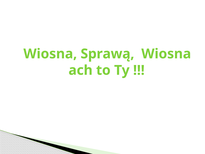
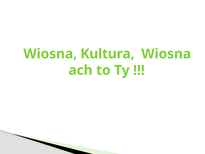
Sprawą: Sprawą -> Kultura
